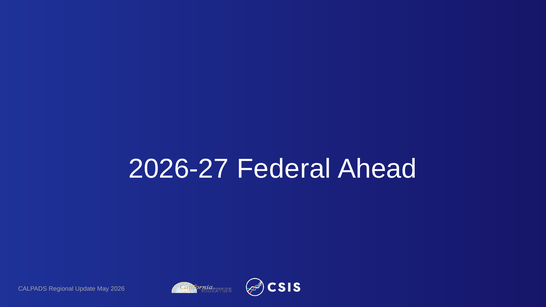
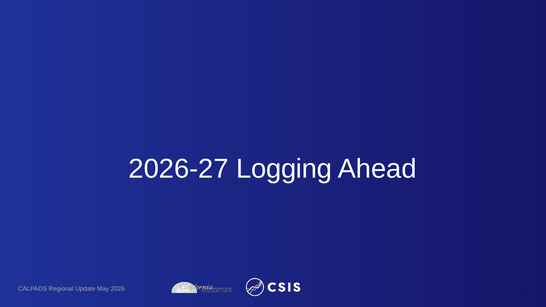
Federal: Federal -> Logging
